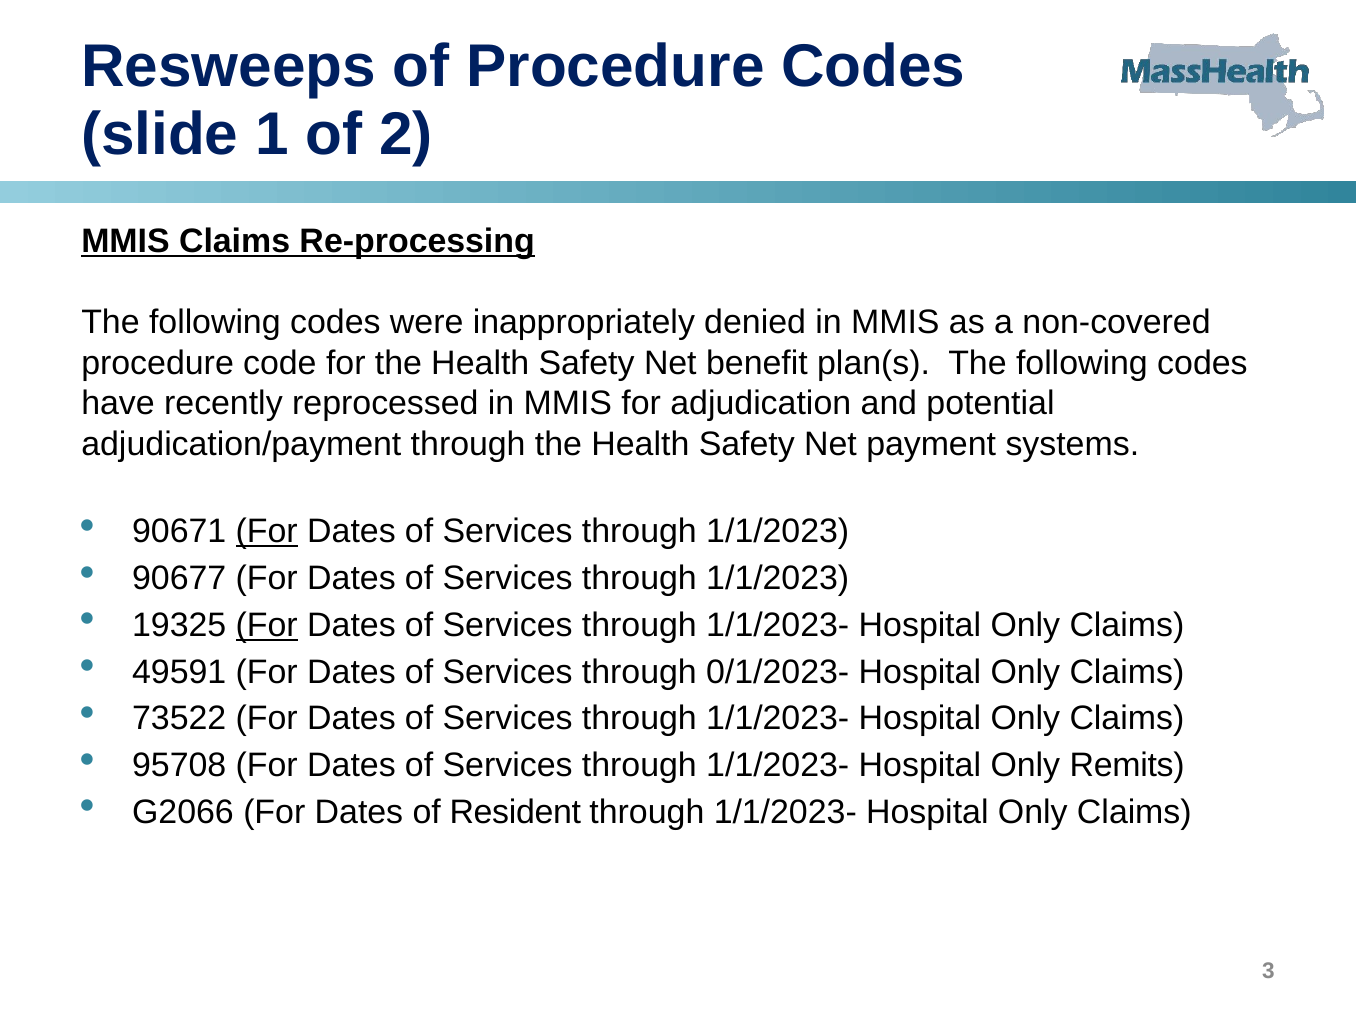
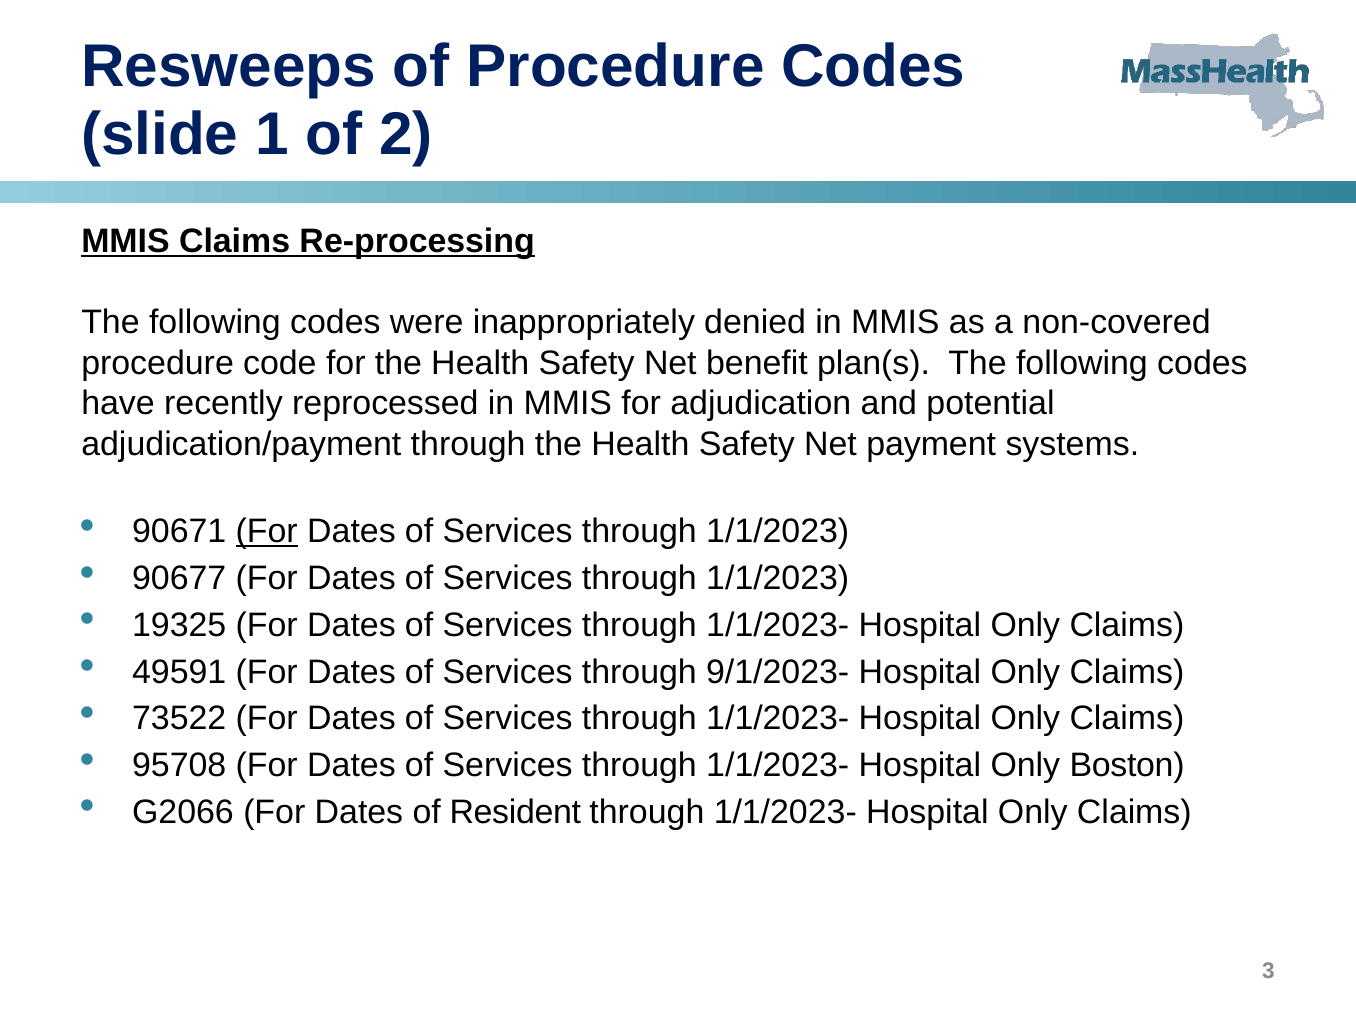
For at (267, 625) underline: present -> none
0/1/2023-: 0/1/2023- -> 9/1/2023-
Remits: Remits -> Boston
